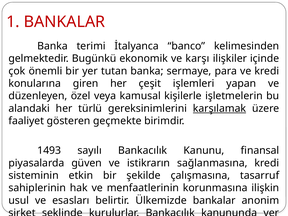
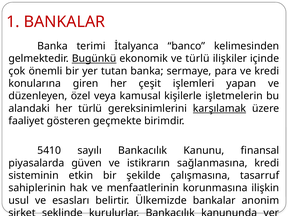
Bugünkü underline: none -> present
ve karşı: karşı -> türlü
1493: 1493 -> 5410
